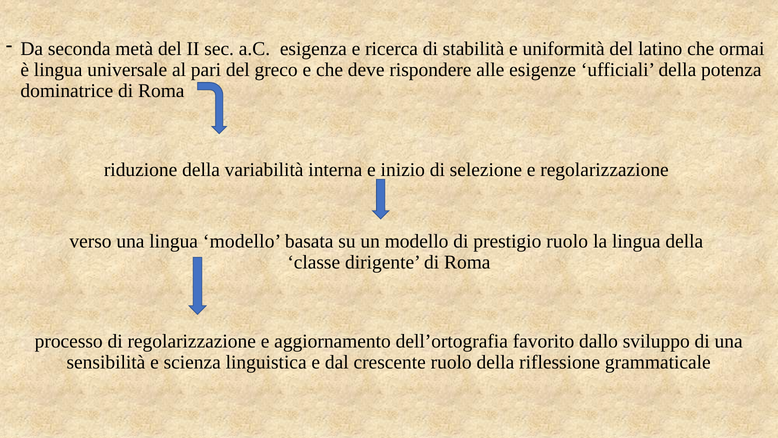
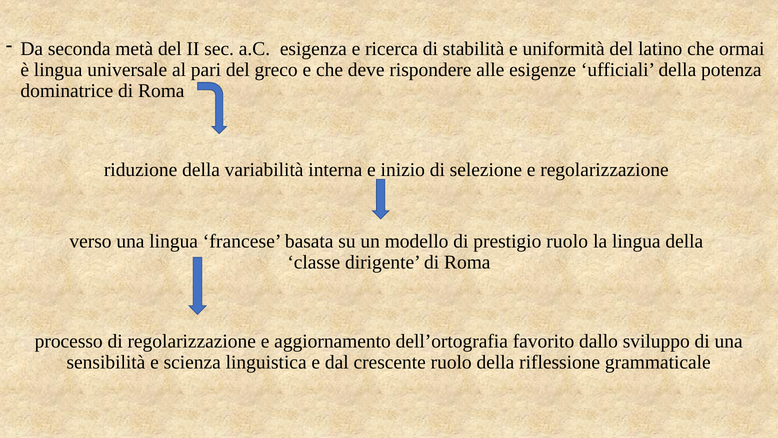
lingua modello: modello -> francese
